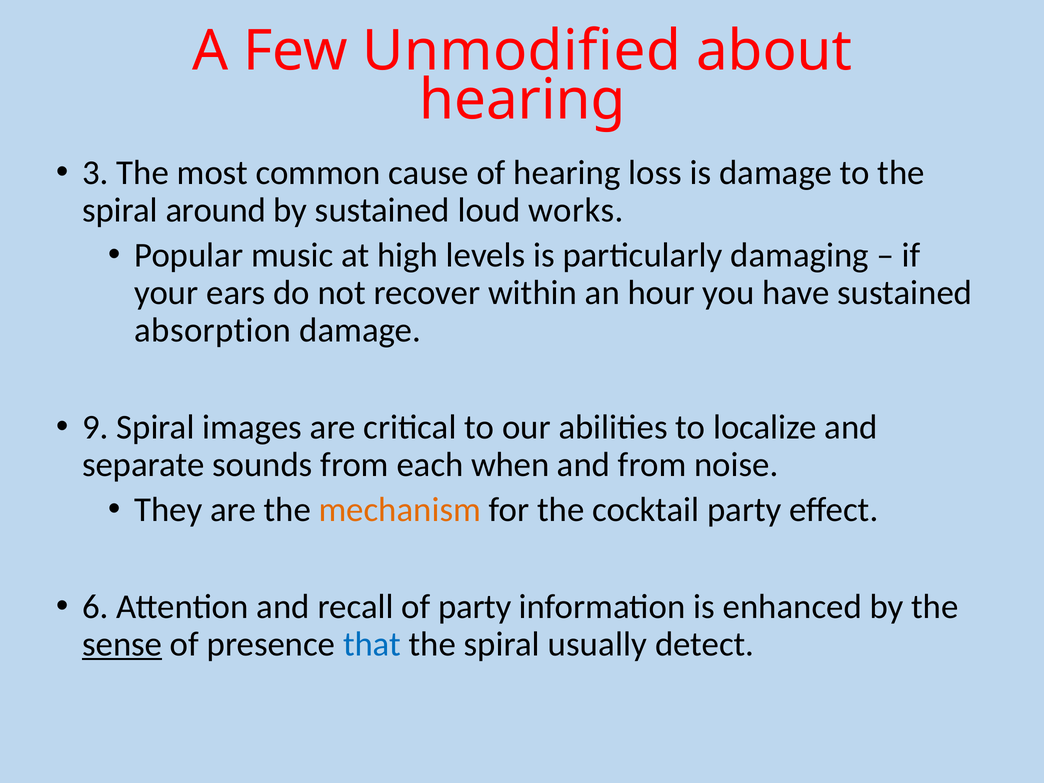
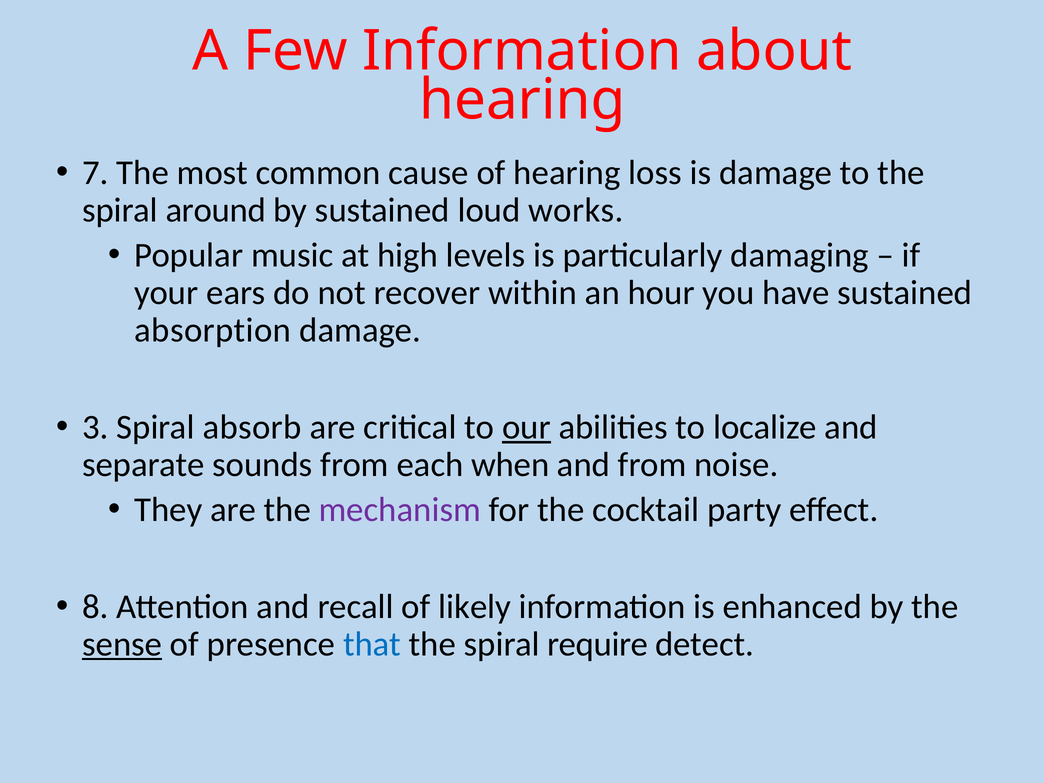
Few Unmodified: Unmodified -> Information
3: 3 -> 7
9: 9 -> 3
images: images -> absorb
our underline: none -> present
mechanism colour: orange -> purple
6: 6 -> 8
of party: party -> likely
usually: usually -> require
